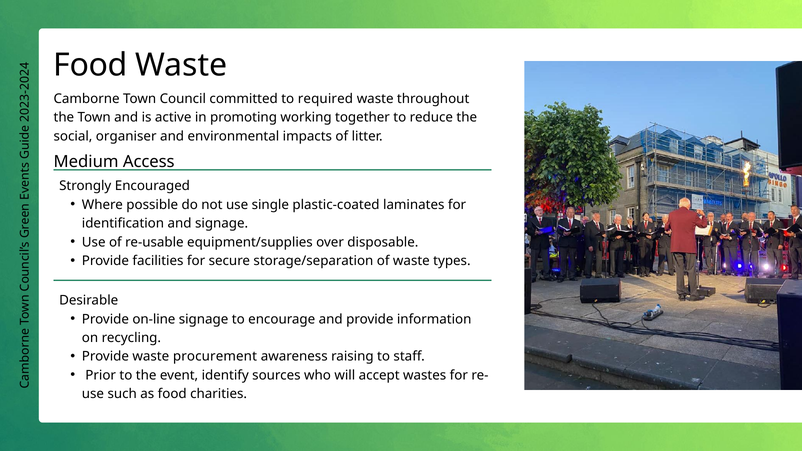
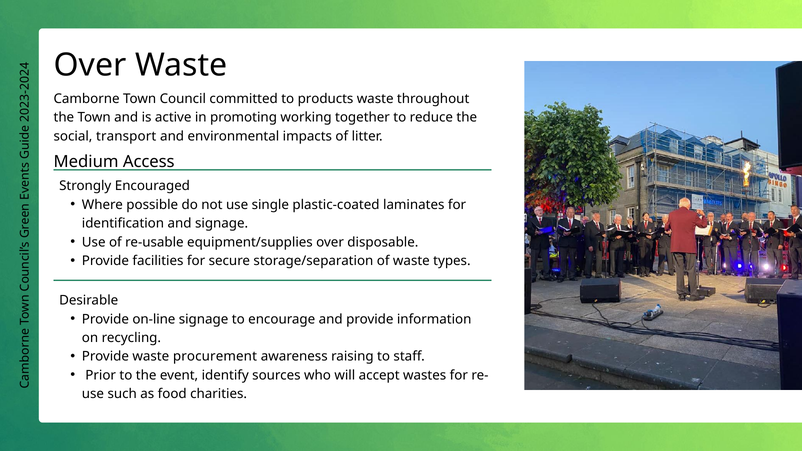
Food at (90, 65): Food -> Over
required: required -> products
organiser: organiser -> transport
